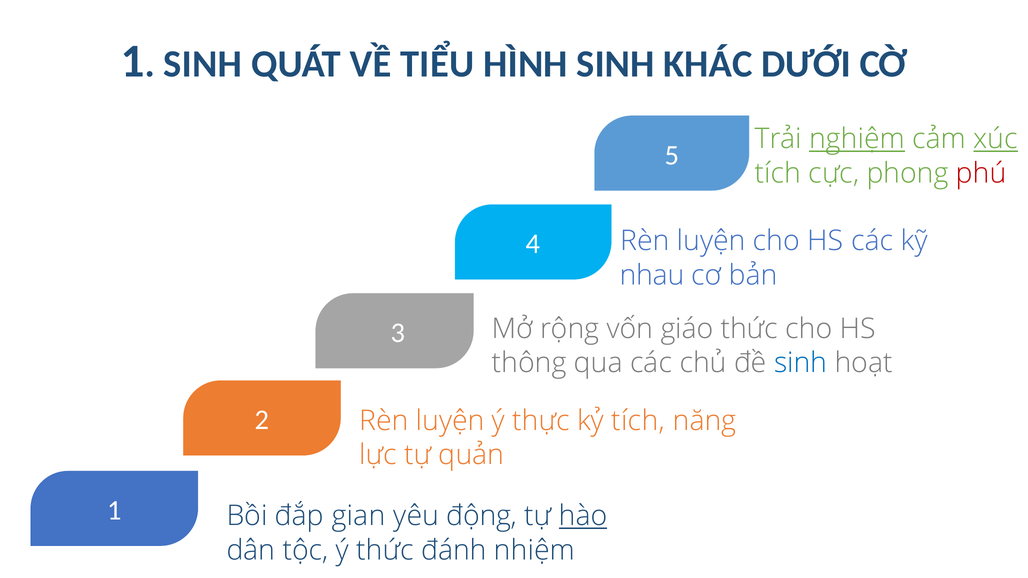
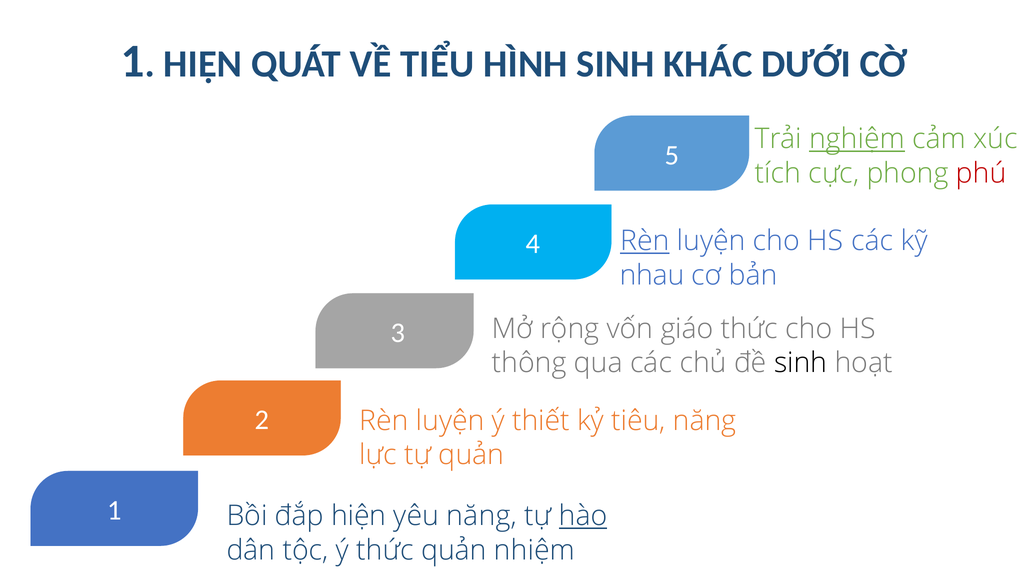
SINH at (203, 64): SINH -> HIỆN
xúc underline: present -> none
Rèn at (645, 241) underline: none -> present
sinh at (801, 363) colour: blue -> black
thực: thực -> thiết
kỷ tích: tích -> tiêu
đắp gian: gian -> hiện
yêu động: động -> năng
thức đánh: đánh -> quản
